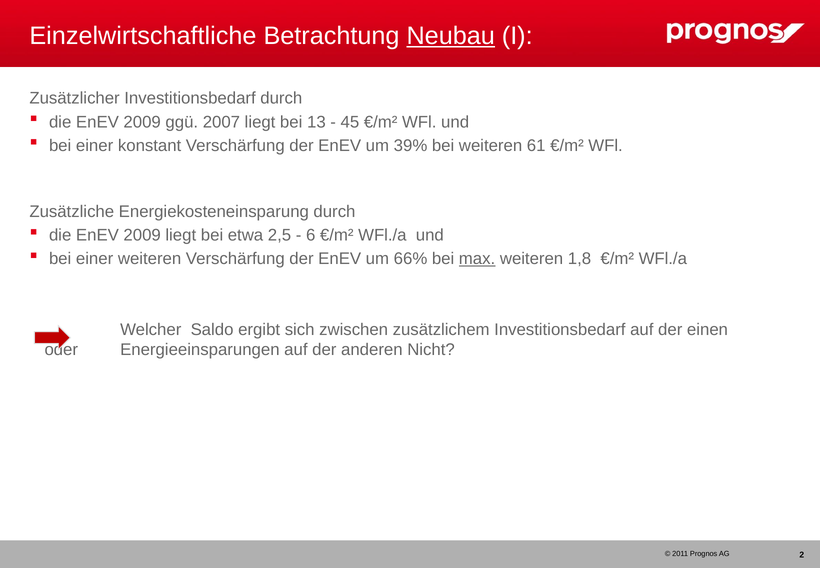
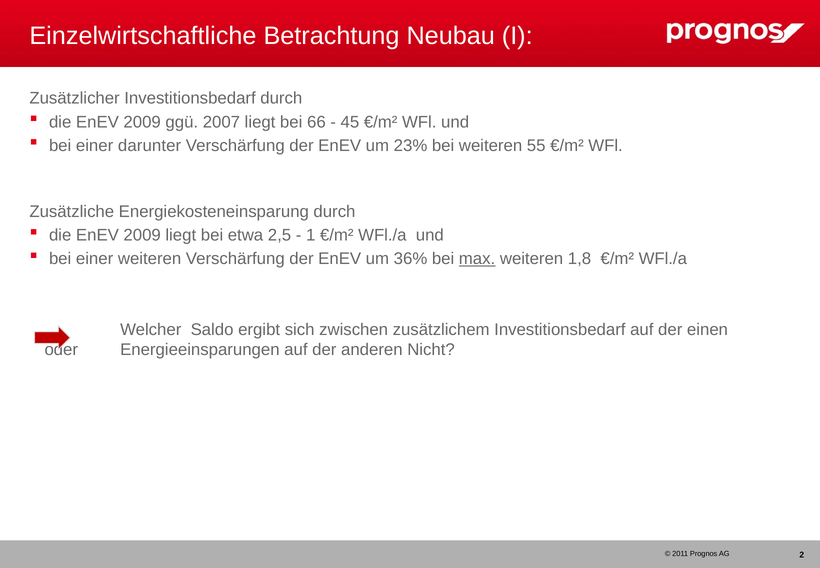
Neubau underline: present -> none
13: 13 -> 66
konstant: konstant -> darunter
39%: 39% -> 23%
61: 61 -> 55
6: 6 -> 1
66%: 66% -> 36%
